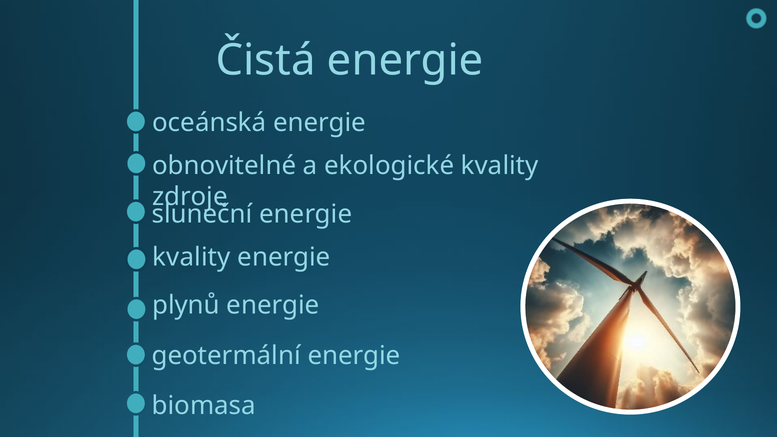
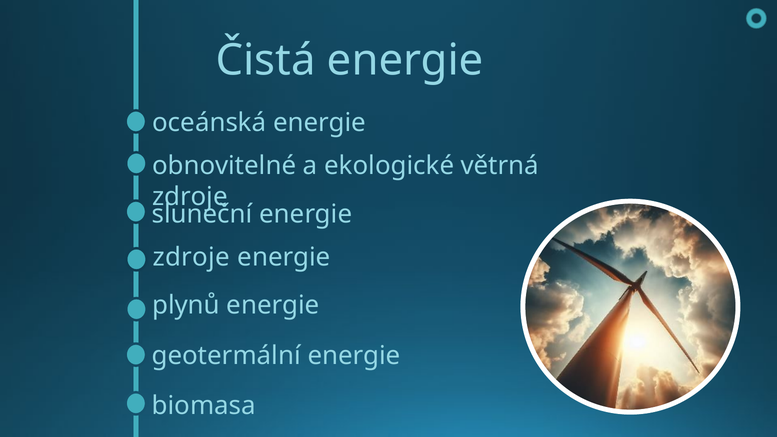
ekologické kvality: kvality -> větrná
kvality at (191, 257): kvality -> zdroje
